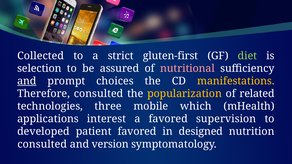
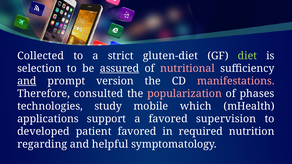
gluten-first: gluten-first -> gluten-diet
assured underline: none -> present
choices: choices -> version
manifestations colour: yellow -> pink
popularization colour: yellow -> pink
related: related -> phases
three: three -> study
interest: interest -> support
designed: designed -> required
consulted at (42, 144): consulted -> regarding
version: version -> helpful
